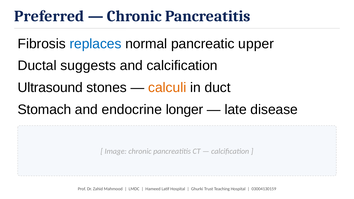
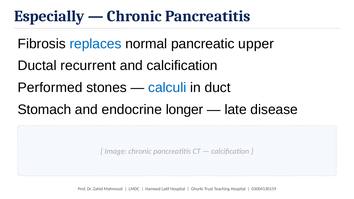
Preferred: Preferred -> Especially
suggests: suggests -> recurrent
Ultrasound: Ultrasound -> Performed
calculi colour: orange -> blue
